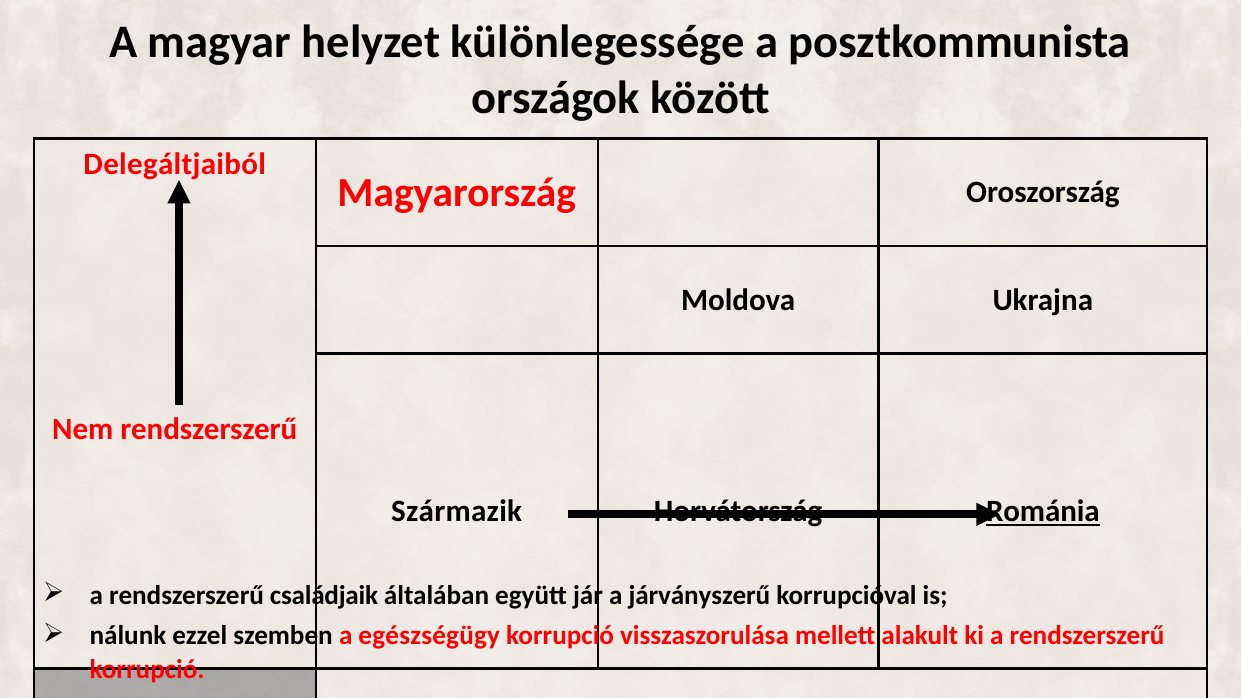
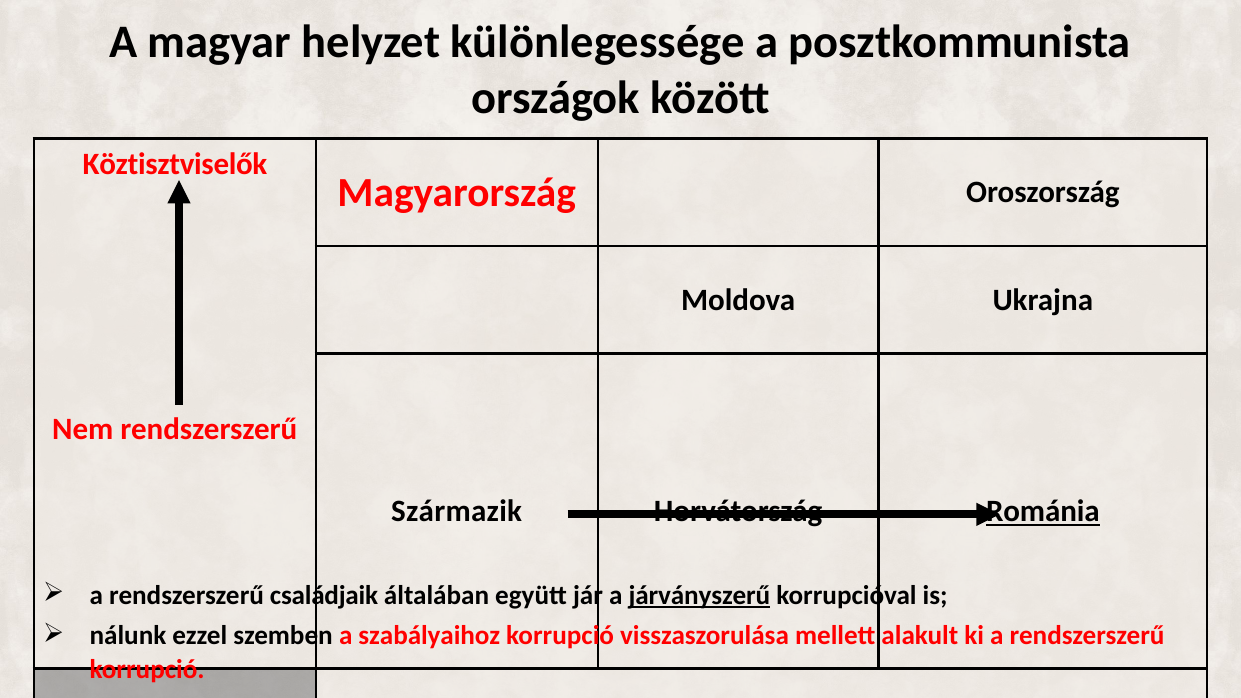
Delegáltjaiból: Delegáltjaiból -> Köztisztviselők
járványszerű at (699, 596) underline: none -> present
egészségügy: egészségügy -> szabályaihoz
